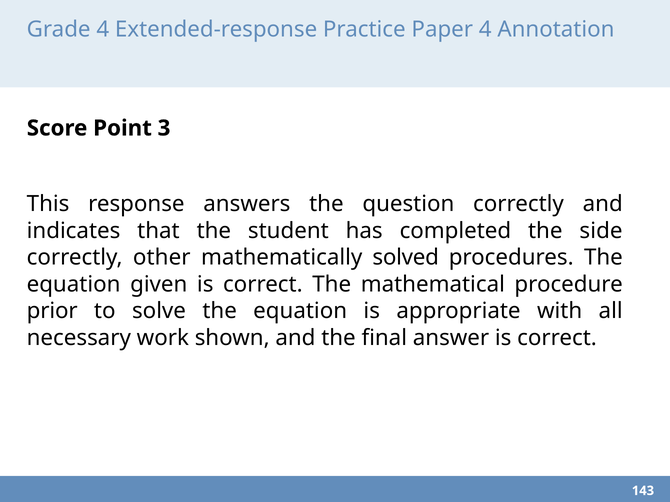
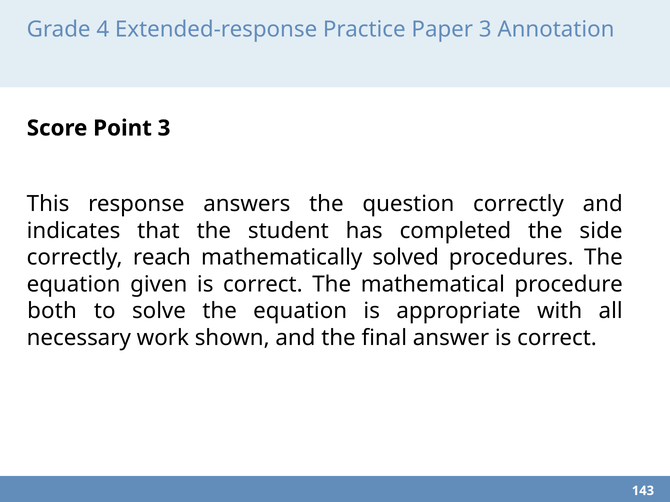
Paper 4: 4 -> 3
other: other -> reach
prior: prior -> both
